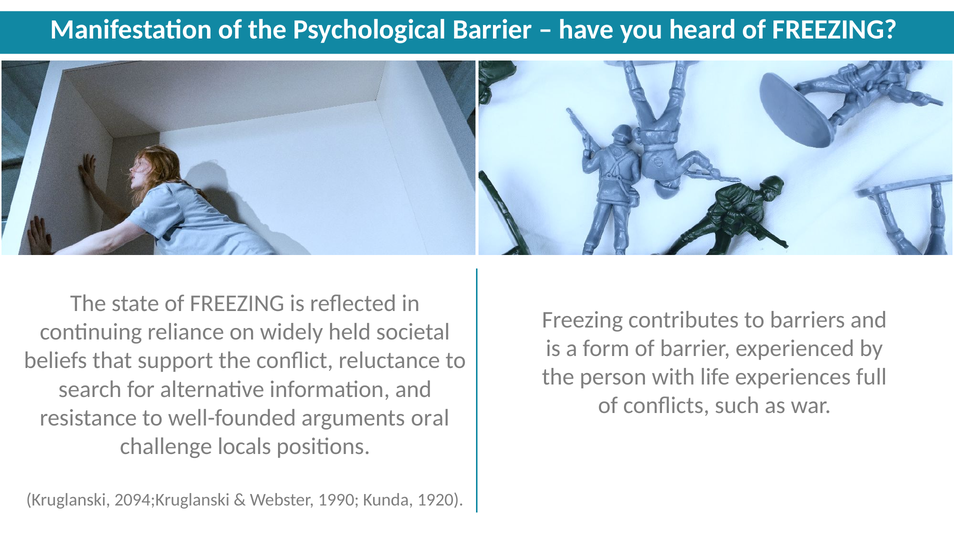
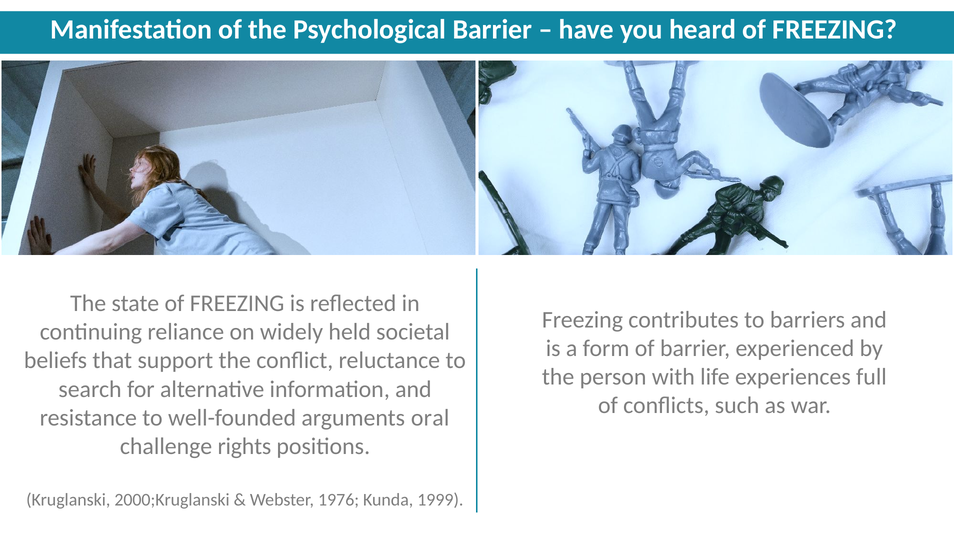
locals: locals -> rights
2094;Kruglanski: 2094;Kruglanski -> 2000;Kruglanski
1990: 1990 -> 1976
1920: 1920 -> 1999
